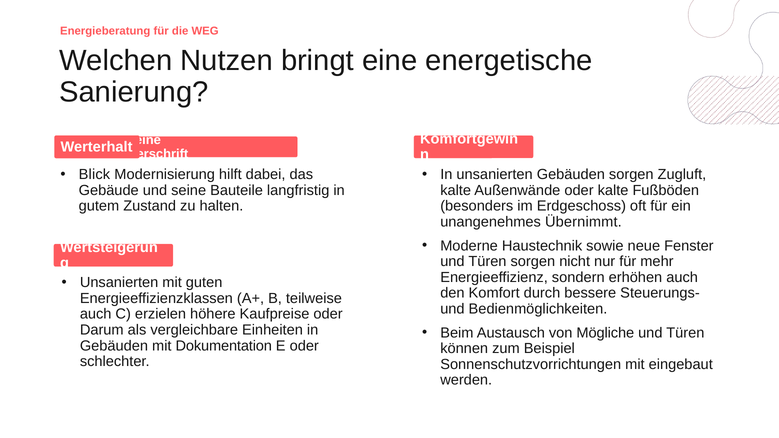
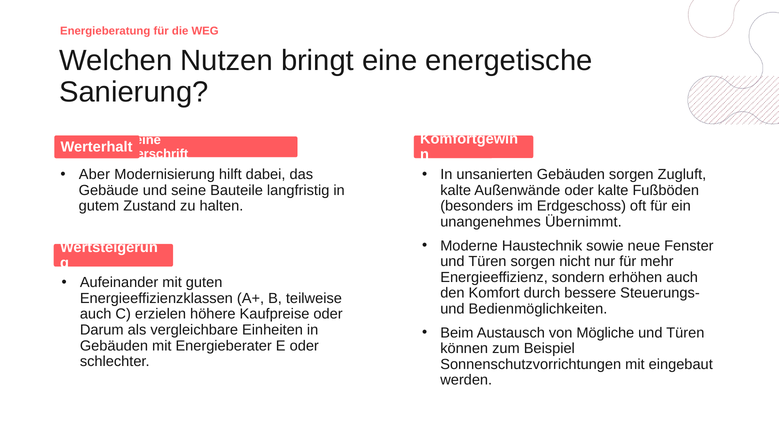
Blick: Blick -> Aber
Unsanierten at (119, 283): Unsanierten -> Aufeinander
Dokumentation: Dokumentation -> Energieberater
